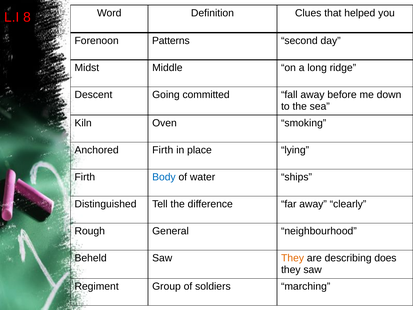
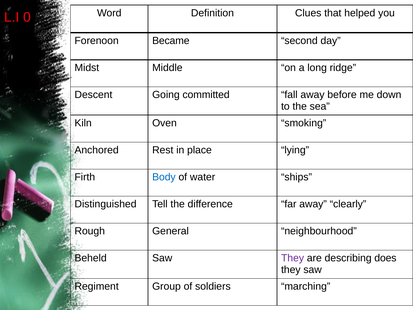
8: 8 -> 0
Patterns: Patterns -> Became
Anchored Firth: Firth -> Rest
They at (293, 258) colour: orange -> purple
